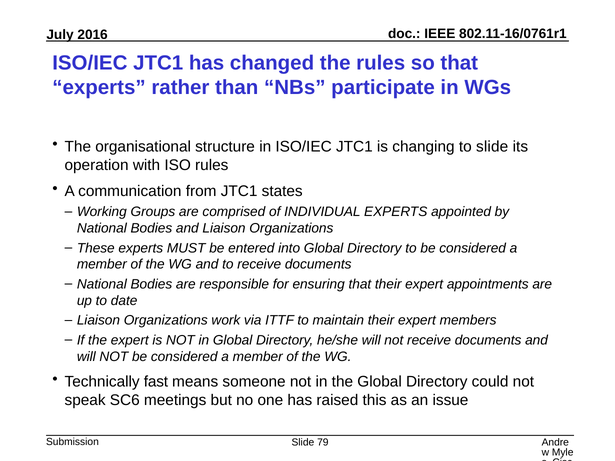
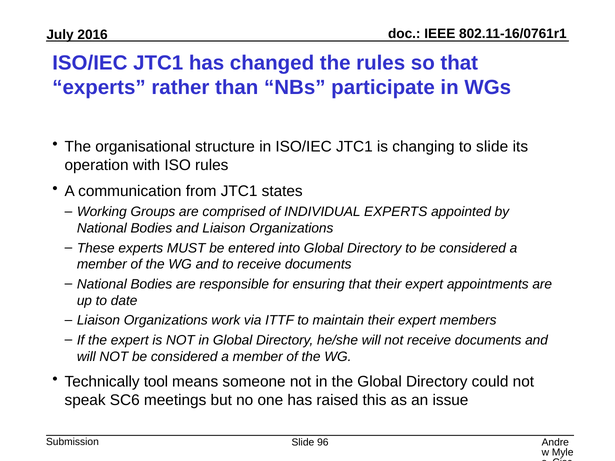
fast: fast -> tool
79: 79 -> 96
